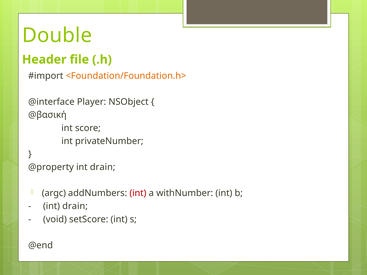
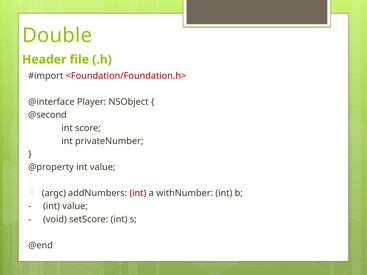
<Foundation/Foundation.h> colour: orange -> red
@βασική: @βασική -> @second
@property int drain: drain -> value
drain at (75, 206): drain -> value
